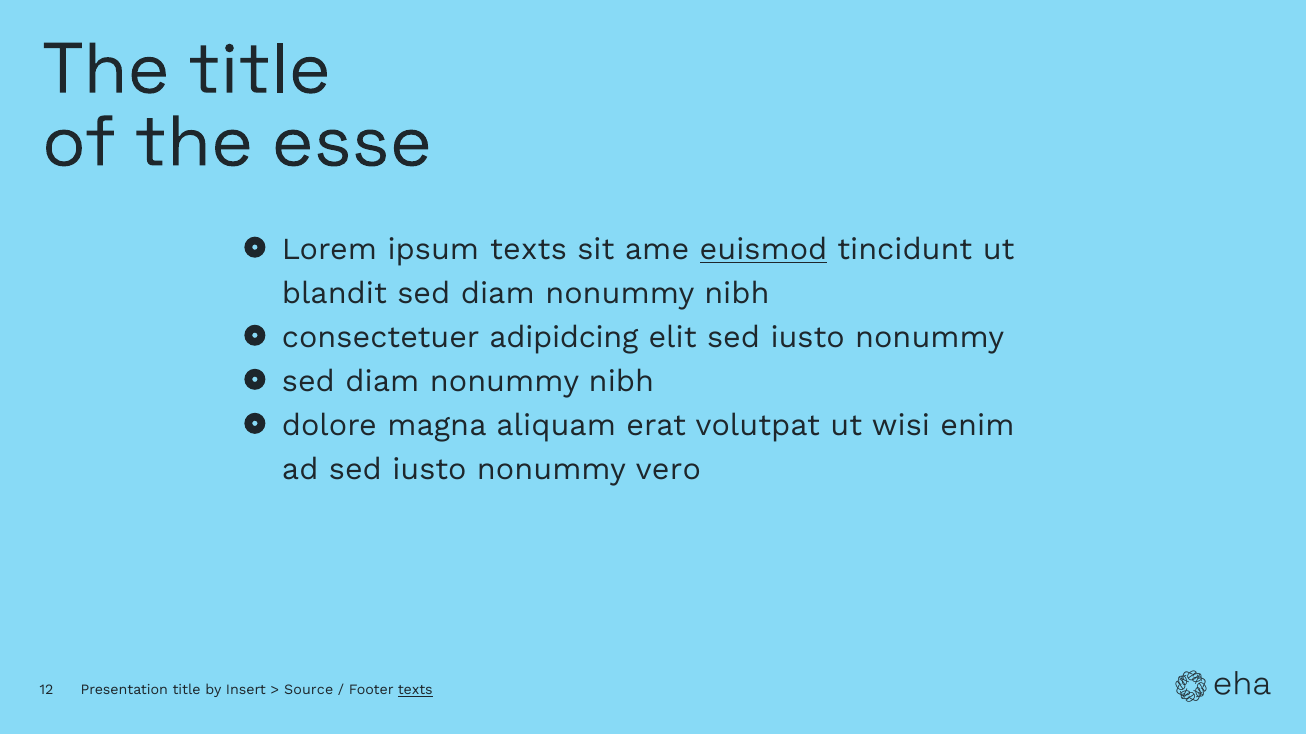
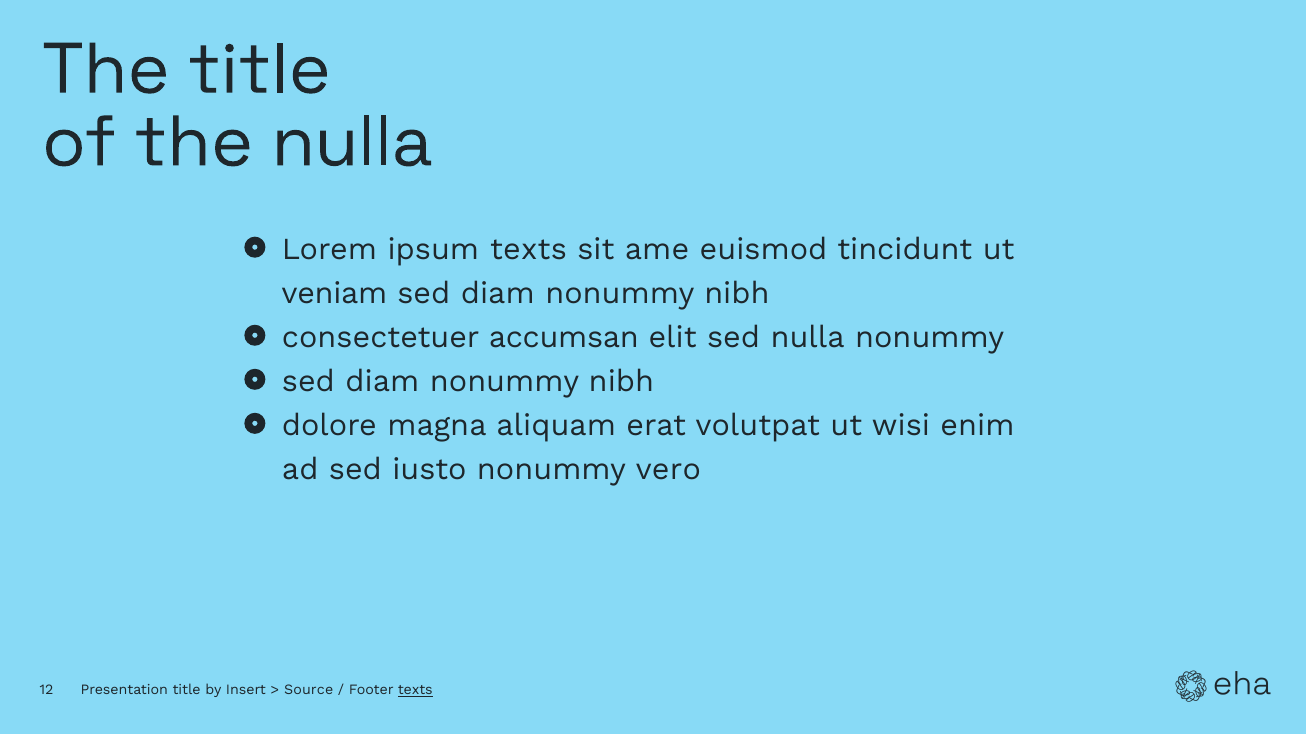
the esse: esse -> nulla
euismod underline: present -> none
blandit: blandit -> veniam
adipidcing: adipidcing -> accumsan
elit sed iusto: iusto -> nulla
